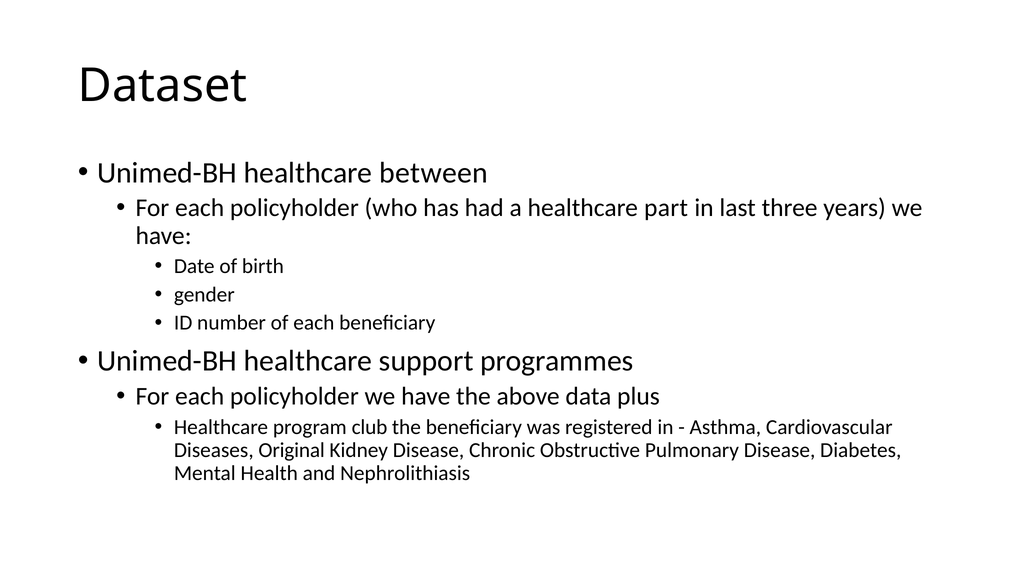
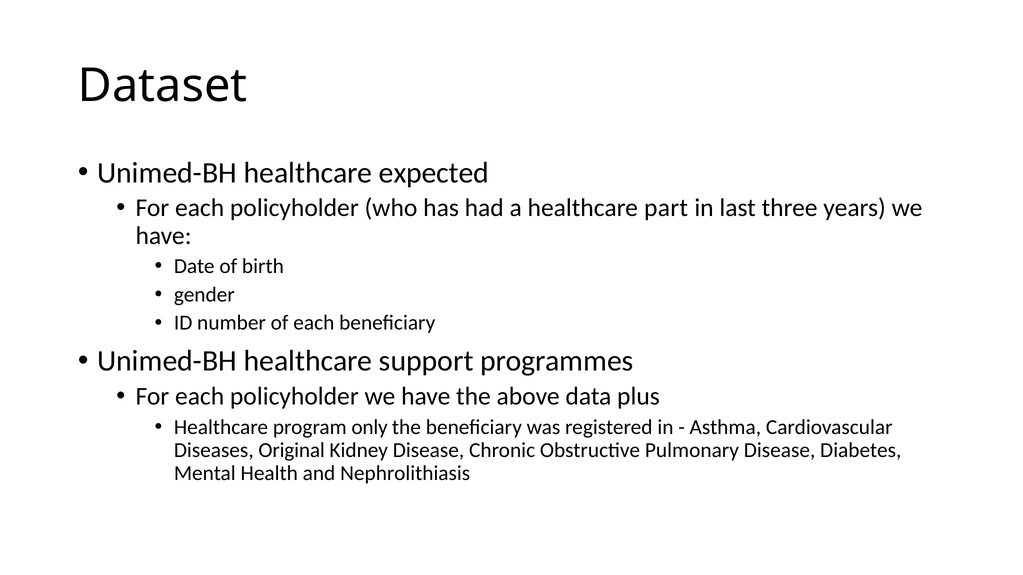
between: between -> expected
club: club -> only
